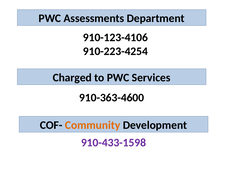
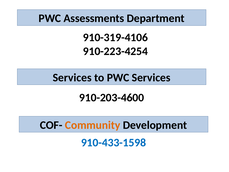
910-123-4106: 910-123-4106 -> 910-319-4106
Charged at (72, 77): Charged -> Services
910-363-4600: 910-363-4600 -> 910-203-4600
910-433-1598 colour: purple -> blue
